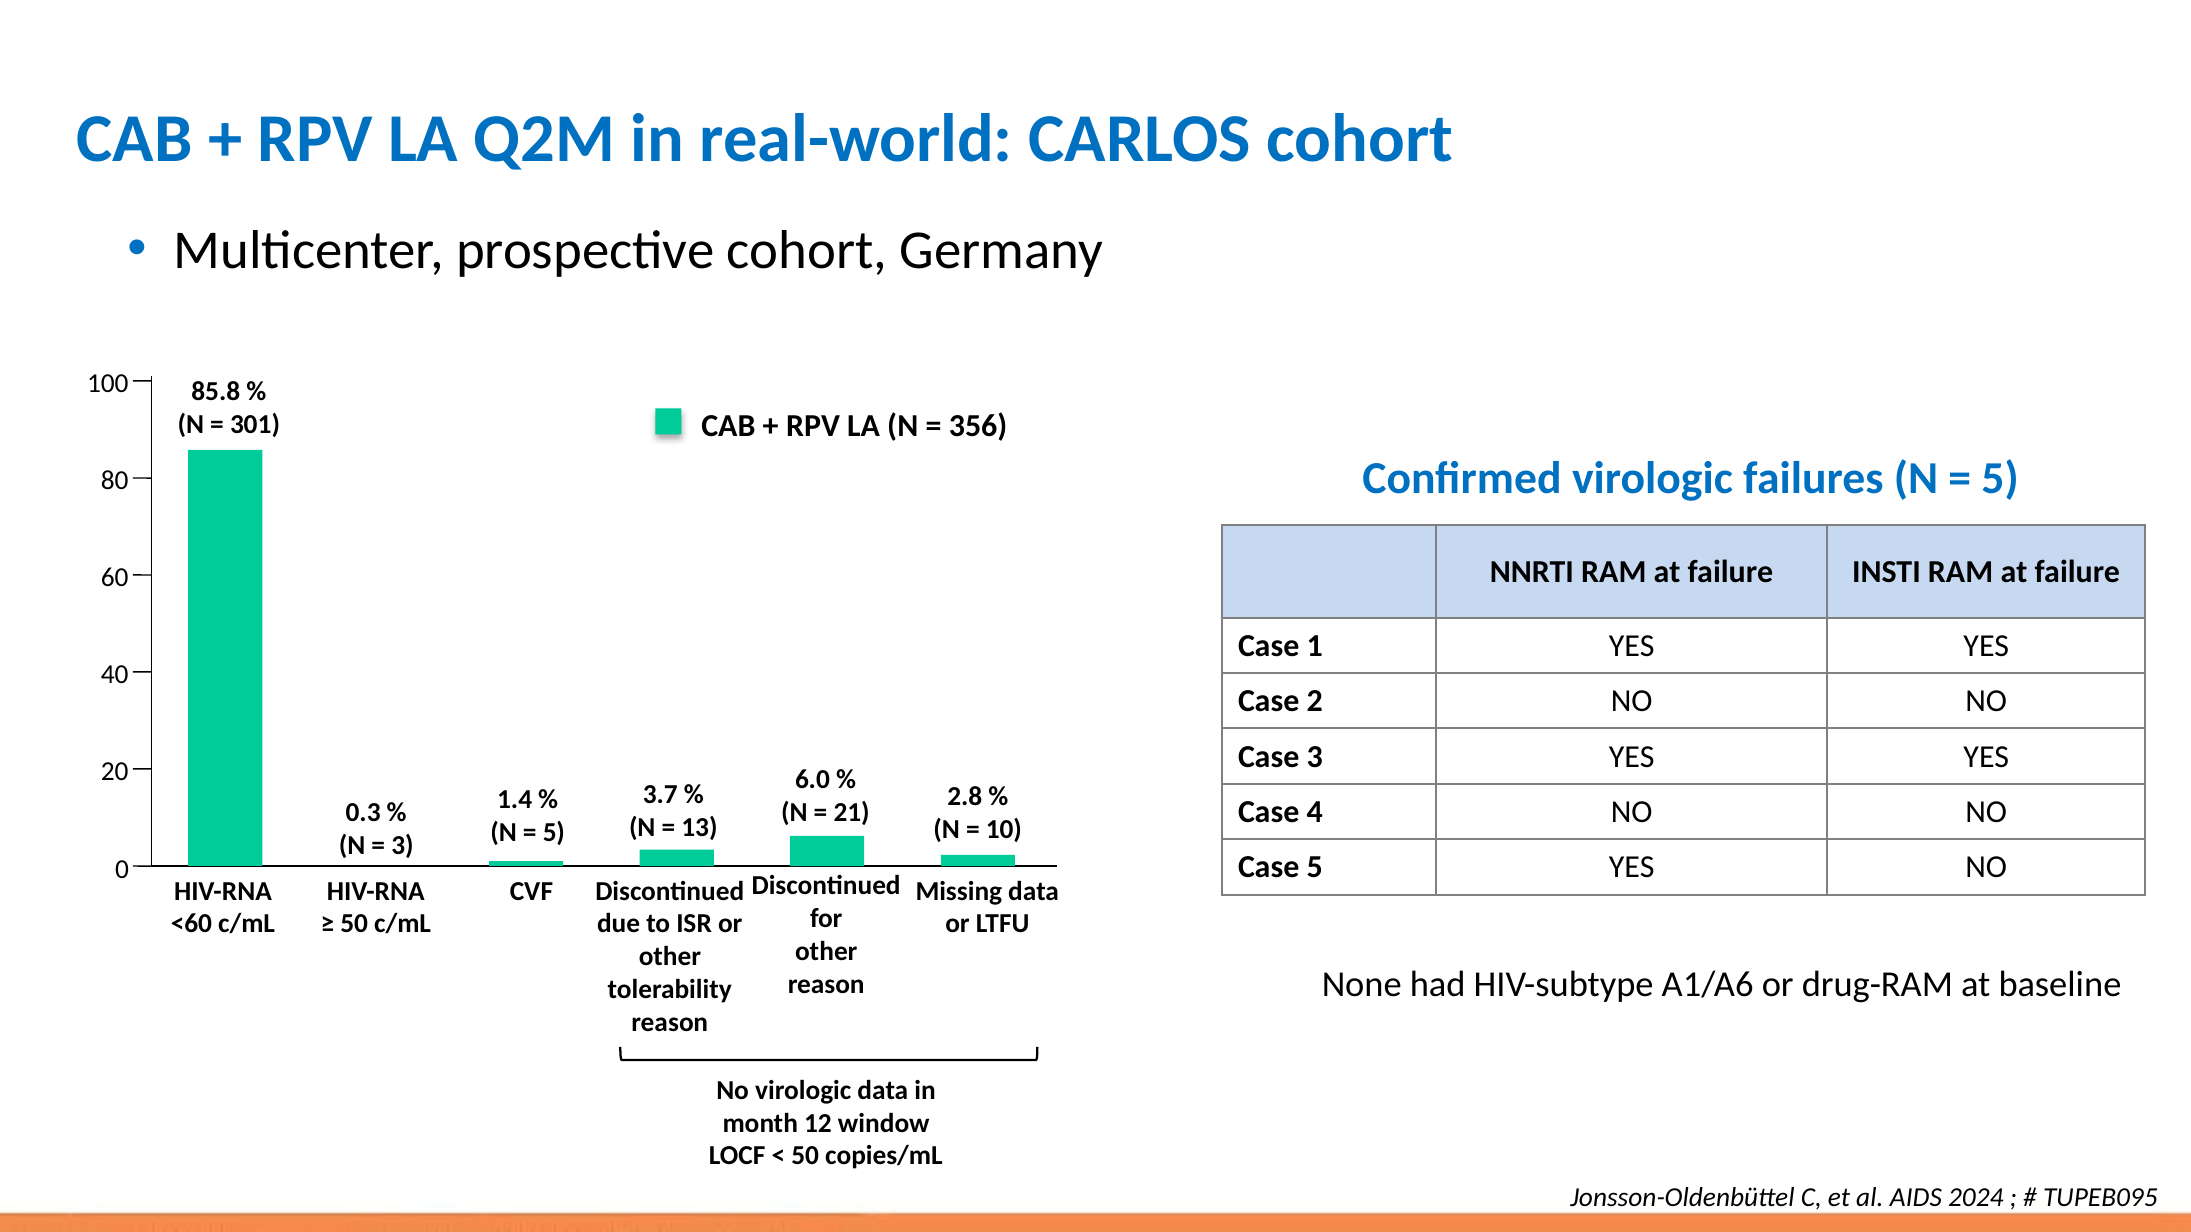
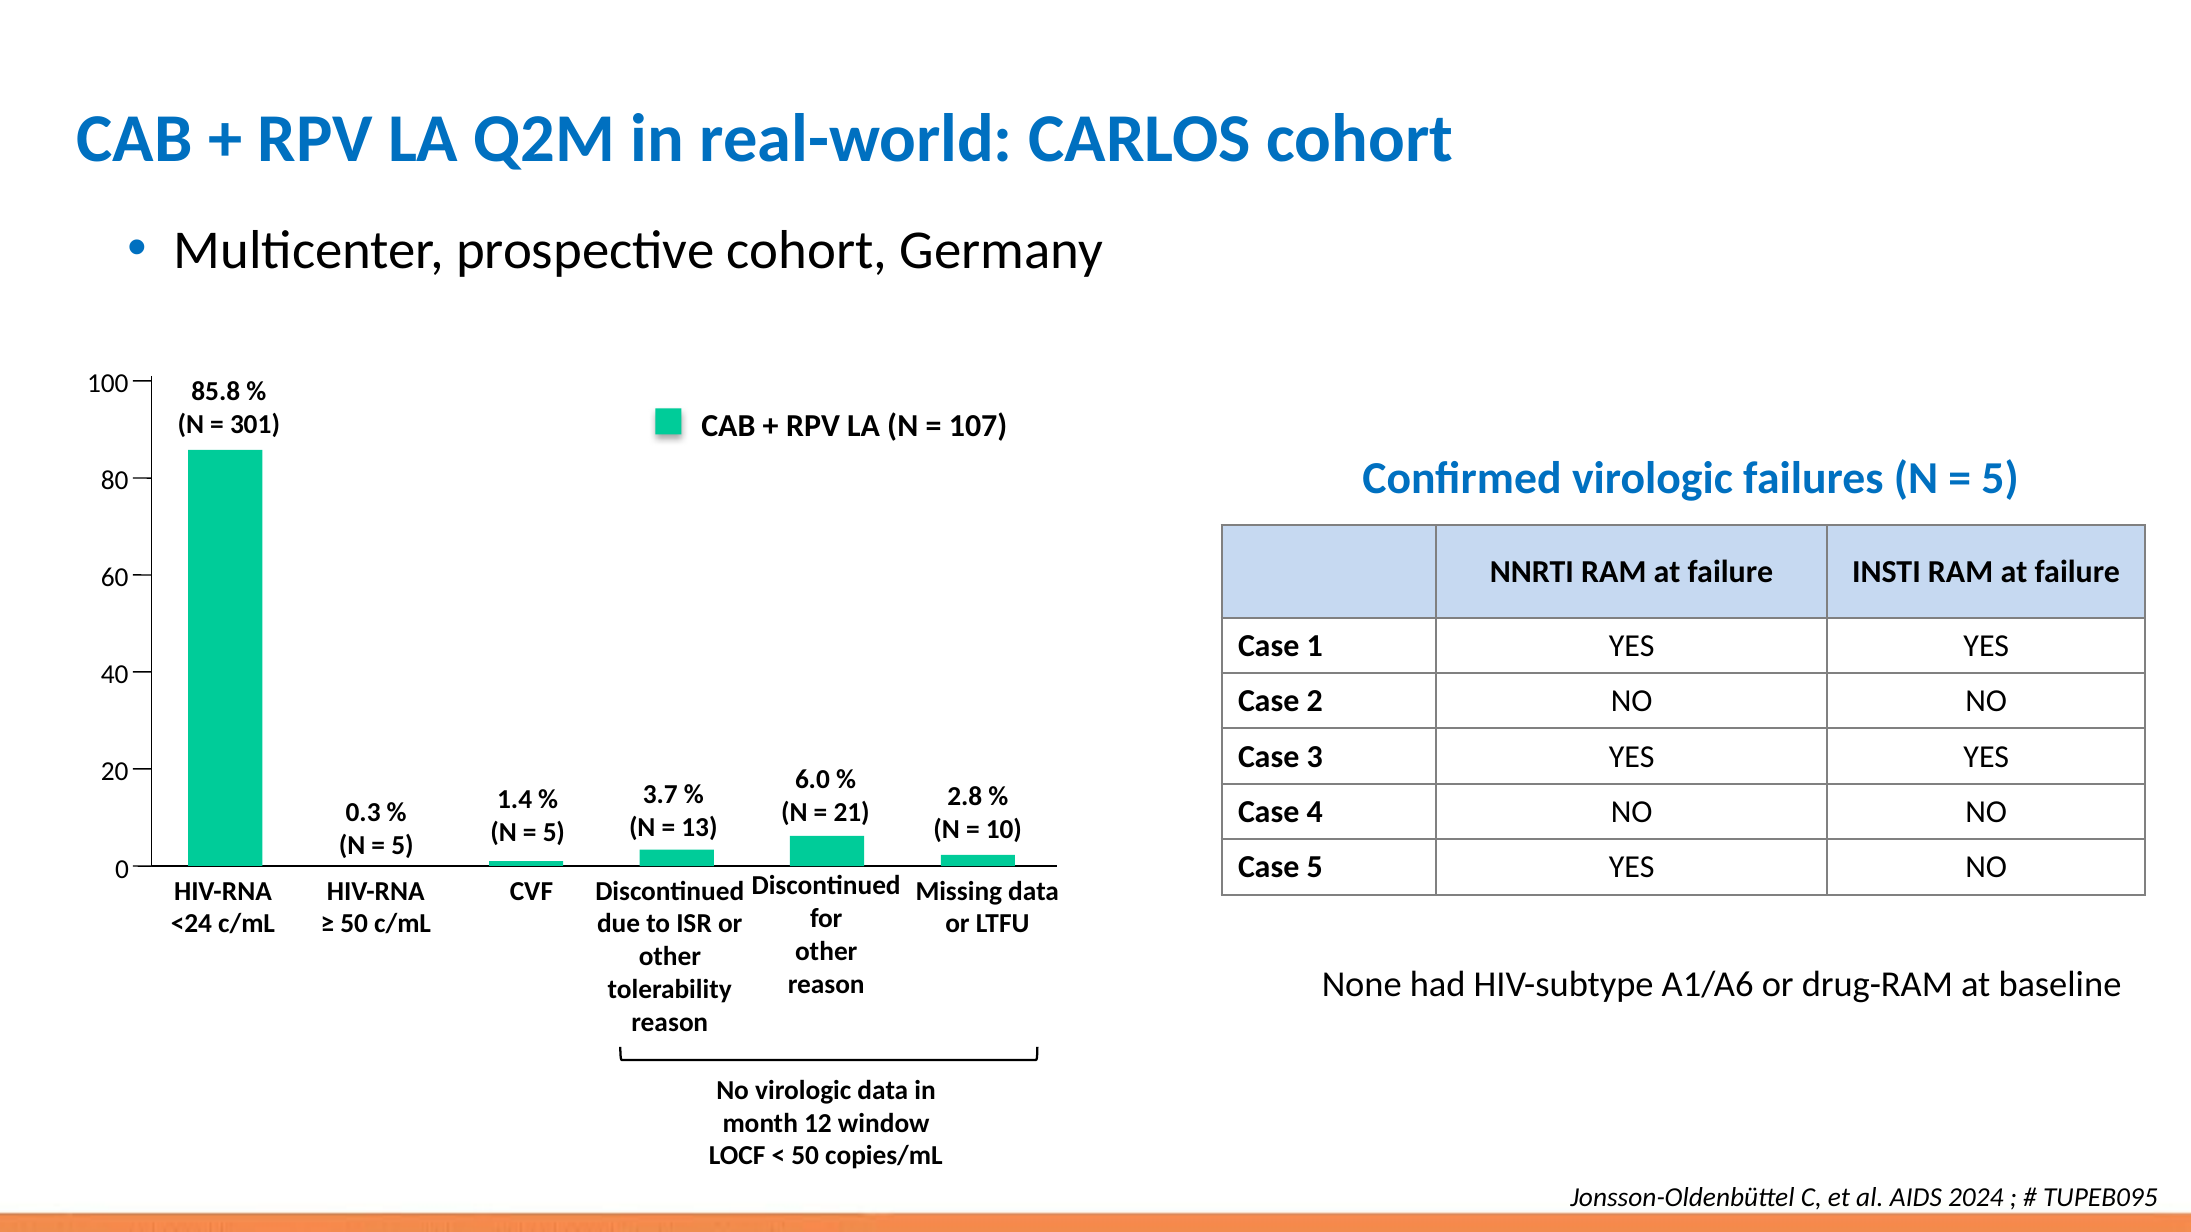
356: 356 -> 107
3 at (402, 846): 3 -> 5
<60: <60 -> <24
